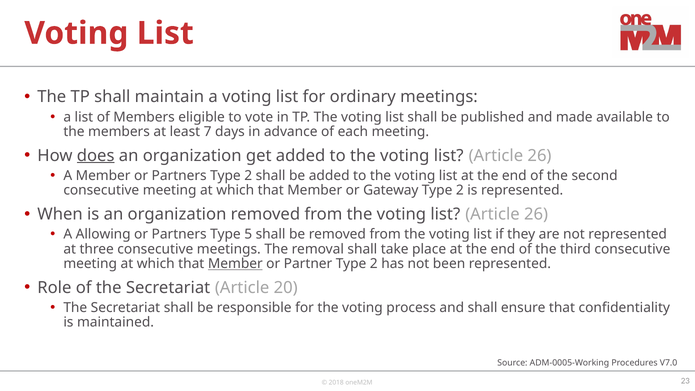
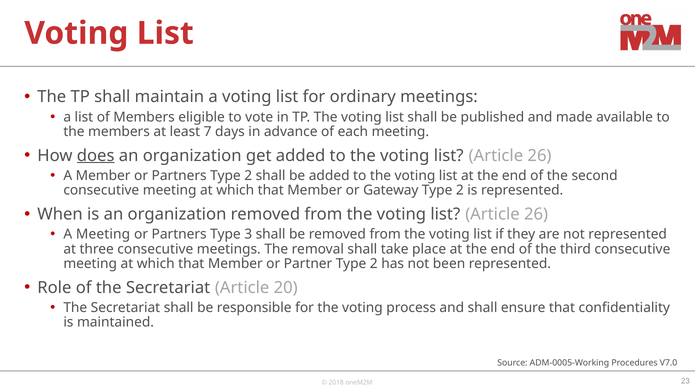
A Allowing: Allowing -> Meeting
5: 5 -> 3
Member at (235, 264) underline: present -> none
